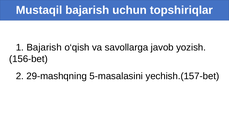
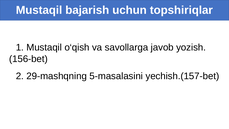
1 Bajarish: Bajarish -> Mustaqil
